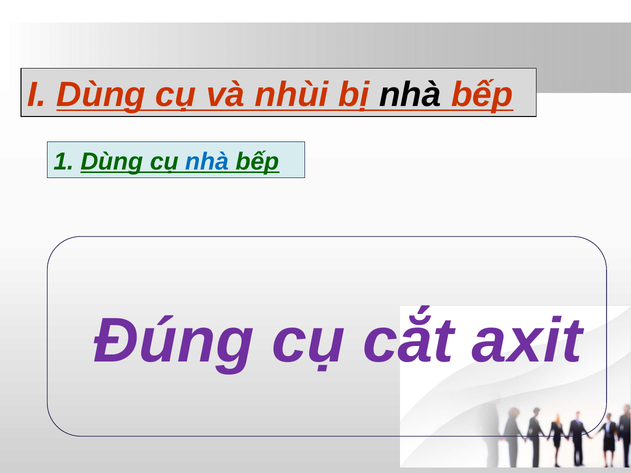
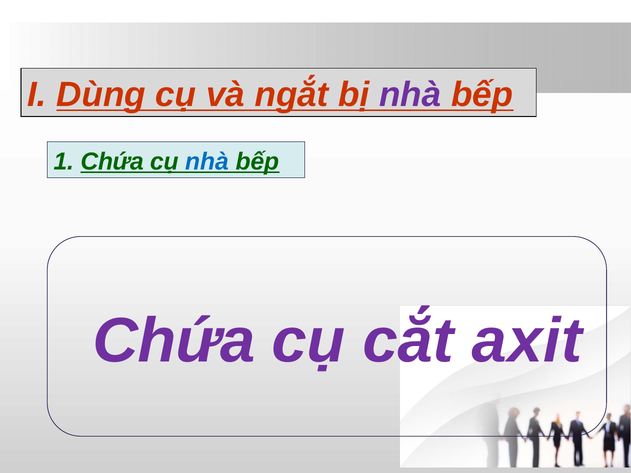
nhùi: nhùi -> ngắt
nhà at (410, 95) colour: black -> purple
1 Dùng: Dùng -> Chứa
Đúng at (174, 341): Đúng -> Chứa
